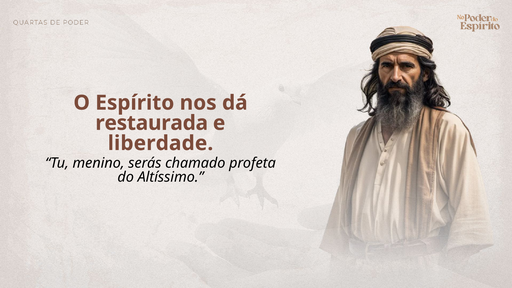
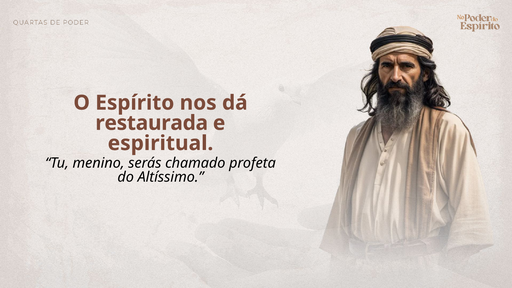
liberdade: liberdade -> espiritual
